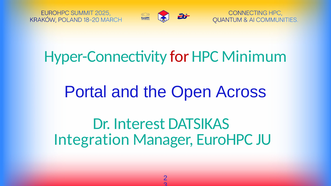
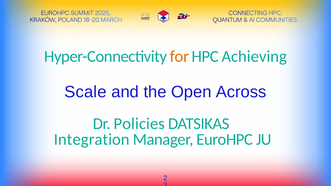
for colour: red -> orange
Minimum: Minimum -> Achieving
Portal: Portal -> Scale
Interest: Interest -> Policies
